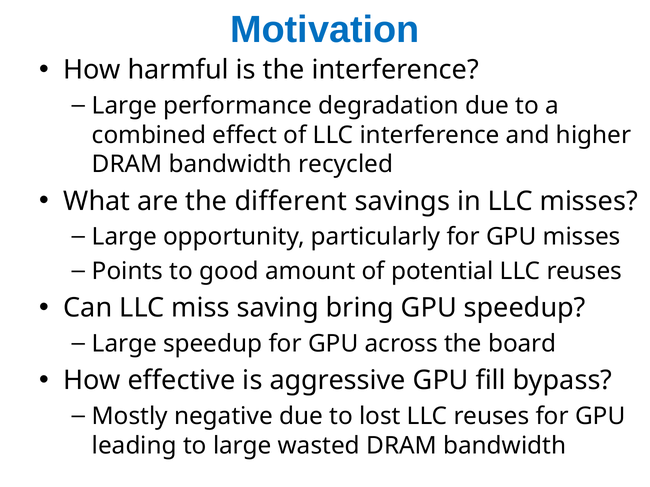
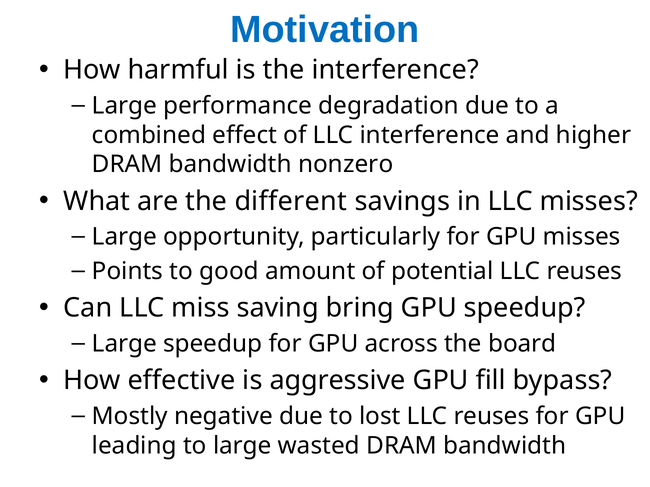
recycled: recycled -> nonzero
